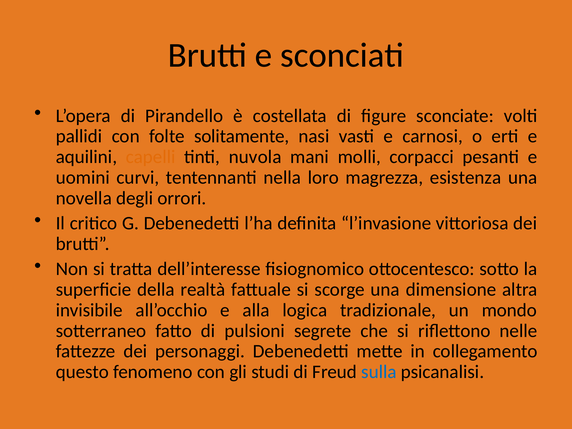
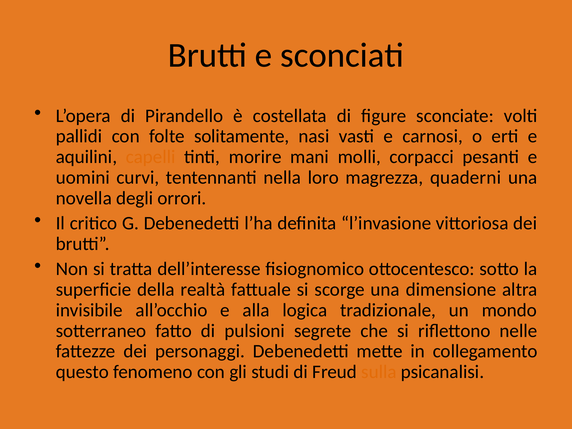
nuvola: nuvola -> morire
esistenza: esistenza -> quaderni
sulla colour: blue -> orange
